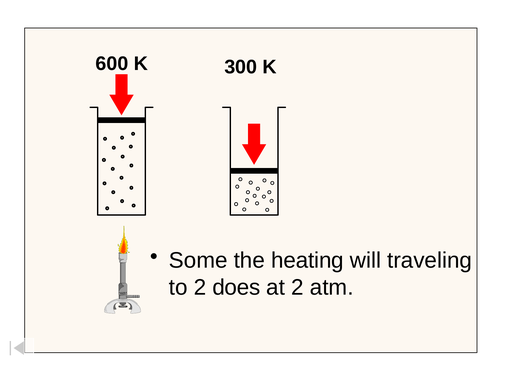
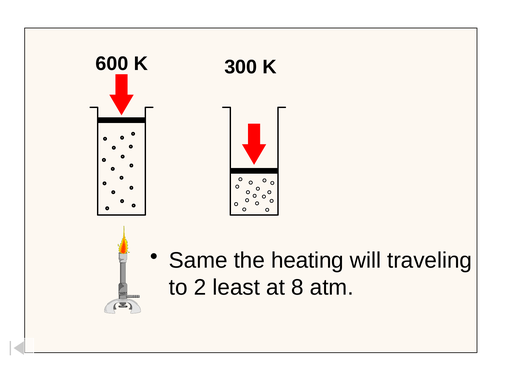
Some: Some -> Same
does: does -> least
at 2: 2 -> 8
